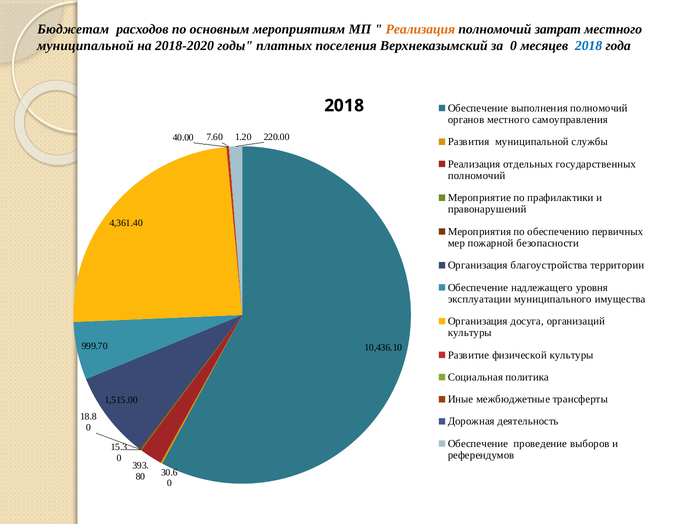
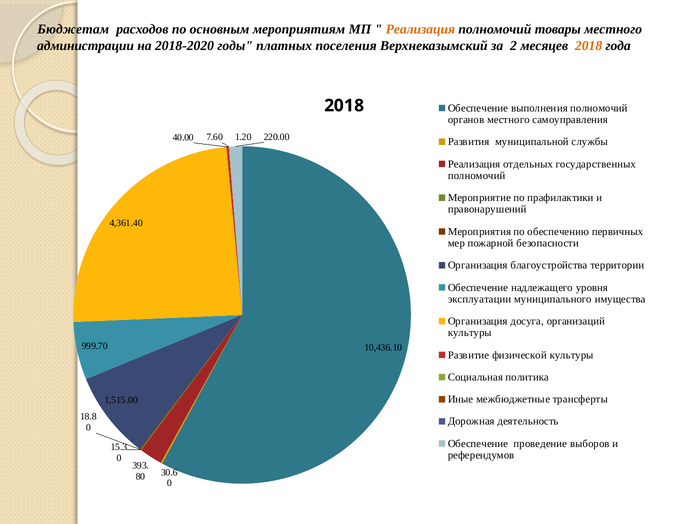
затрат: затрат -> товары
муниципальной at (85, 46): муниципальной -> администрации
за 0: 0 -> 2
2018 at (589, 46) colour: blue -> orange
